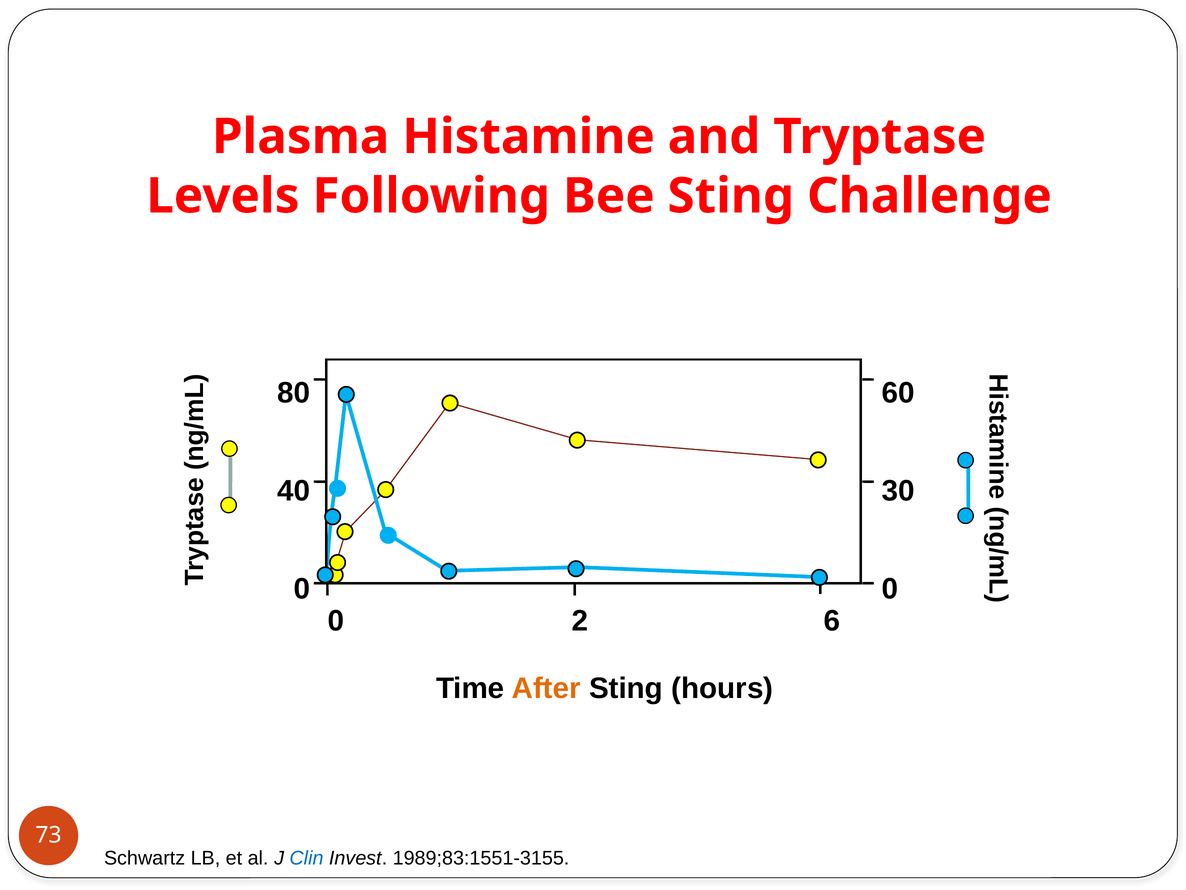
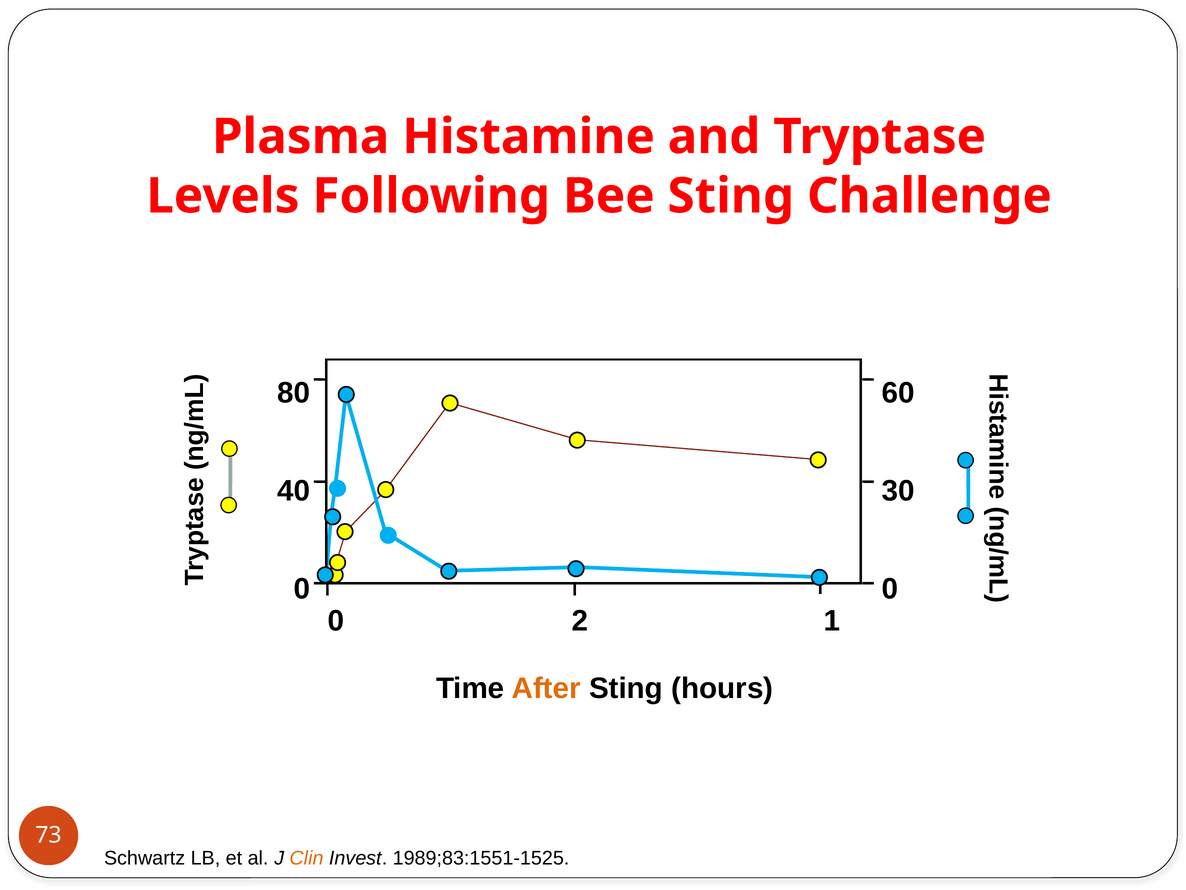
6: 6 -> 1
Clin colour: blue -> orange
1989;83:1551-3155: 1989;83:1551-3155 -> 1989;83:1551-1525
